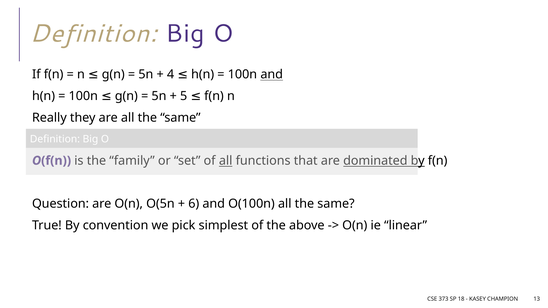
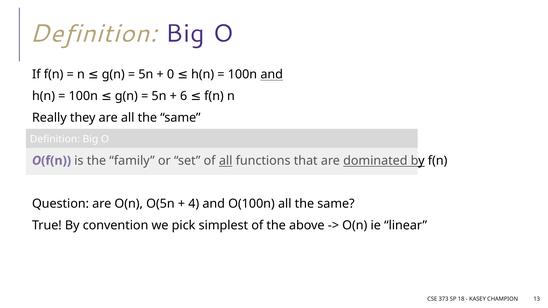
4: 4 -> 0
5: 5 -> 6
6: 6 -> 4
